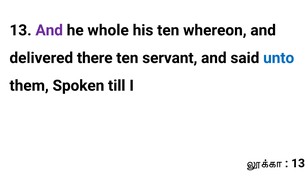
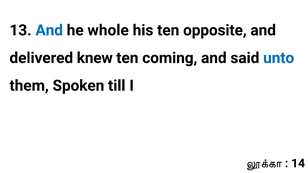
And at (49, 30) colour: purple -> blue
whereon: whereon -> opposite
there: there -> knew
servant: servant -> coming
13 at (298, 164): 13 -> 14
